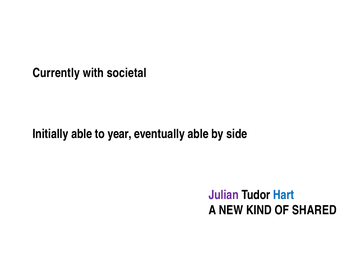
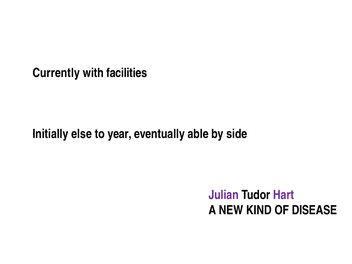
societal: societal -> facilities
Initially able: able -> else
Hart colour: blue -> purple
SHARED: SHARED -> DISEASE
